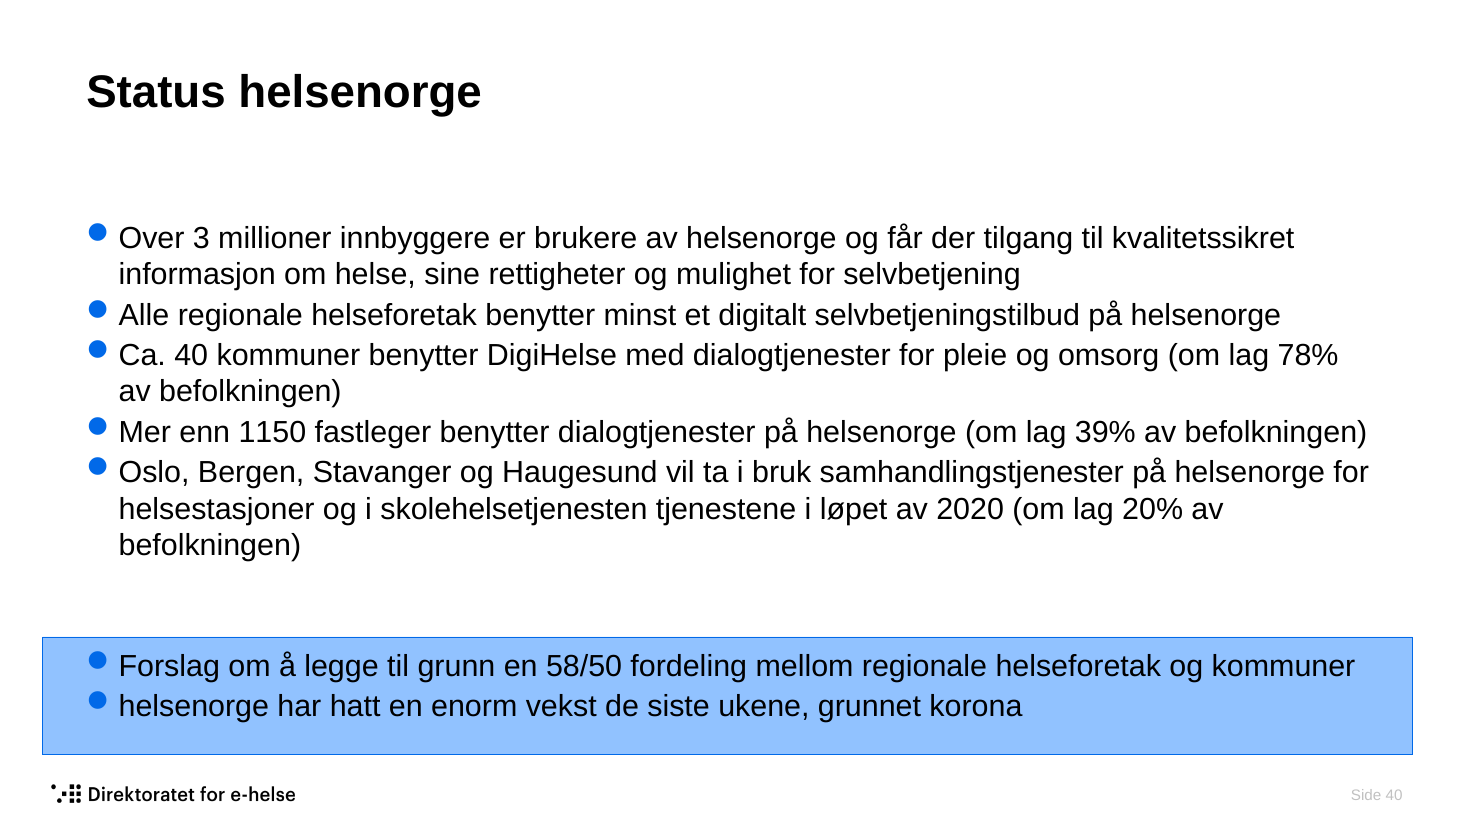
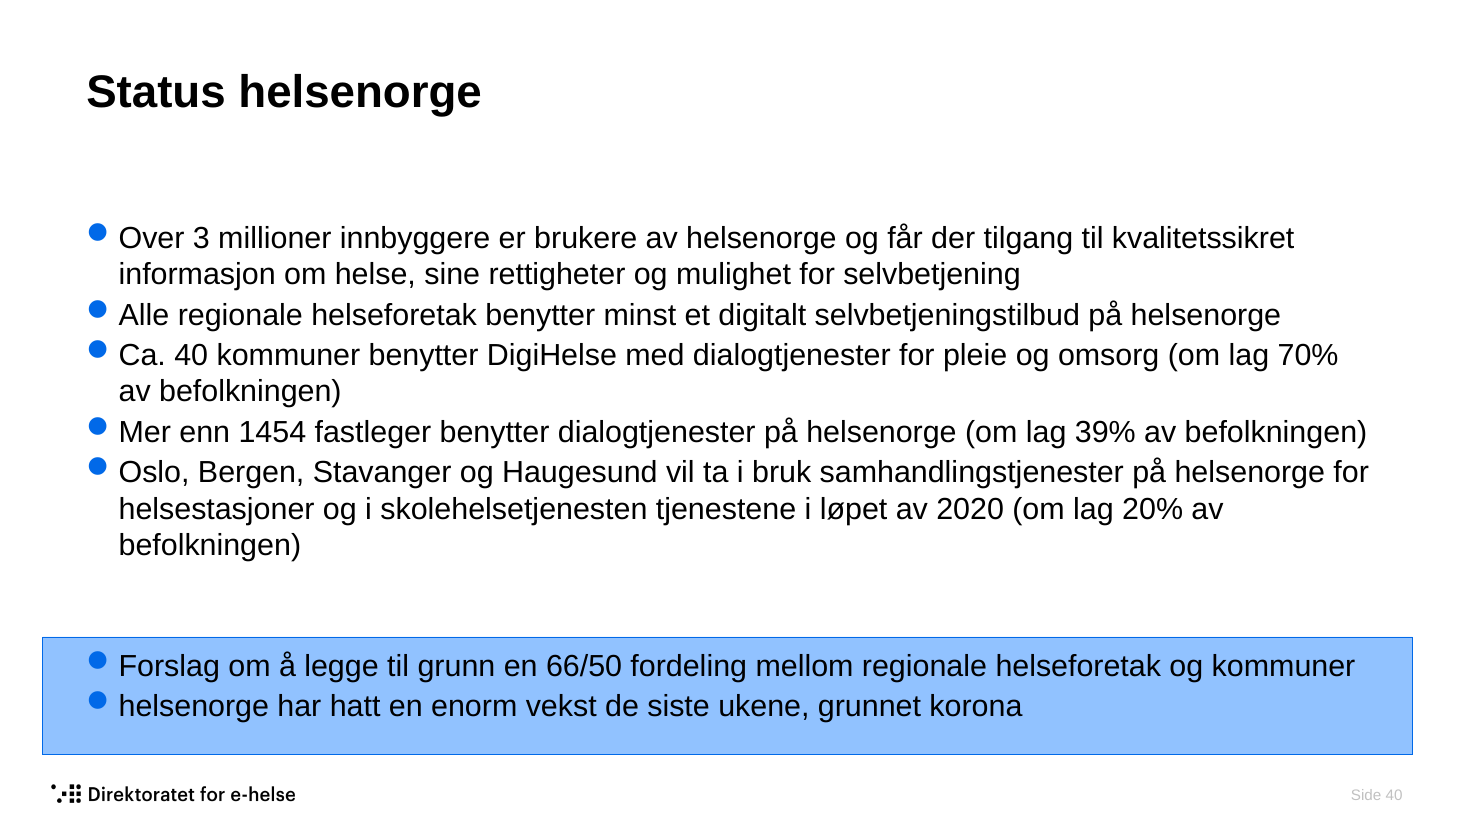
78%: 78% -> 70%
1150: 1150 -> 1454
58/50: 58/50 -> 66/50
